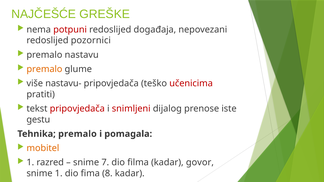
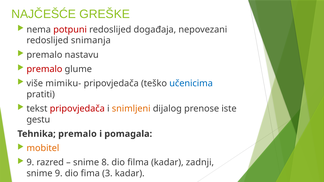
pozornici: pozornici -> snimanja
premalo at (44, 69) colour: orange -> red
nastavu-: nastavu- -> mimiku-
učenicima colour: red -> blue
snimljeni colour: red -> orange
1 at (30, 163): 1 -> 9
7: 7 -> 8
govor: govor -> zadnji
snime 1: 1 -> 9
8: 8 -> 3
